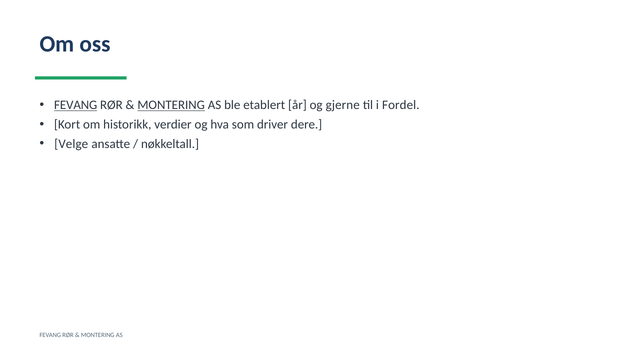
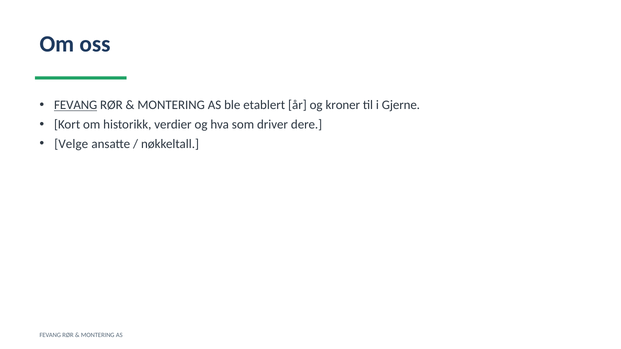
MONTERING at (171, 105) underline: present -> none
gjerne: gjerne -> kroner
Fordel: Fordel -> Gjerne
